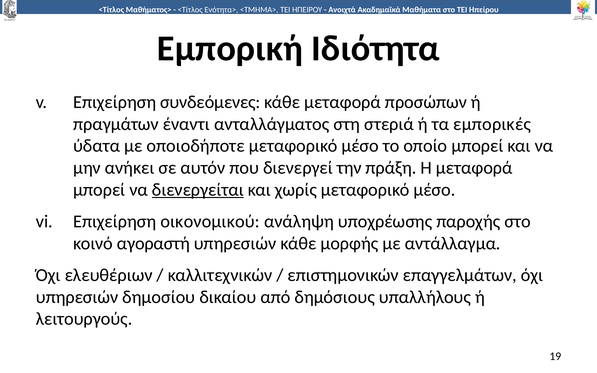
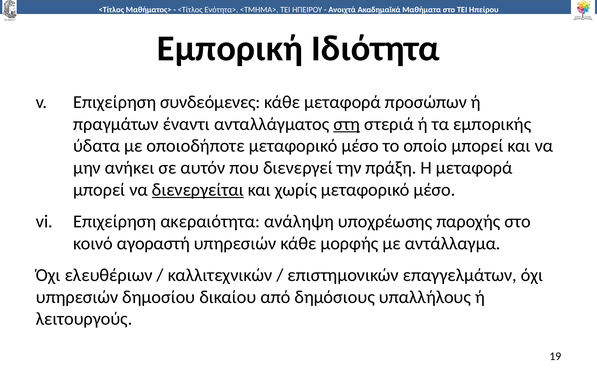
στη underline: none -> present
εμπορικές: εμπορικές -> εμπορικής
οικονομικού: οικονομικού -> ακεραιότητα
